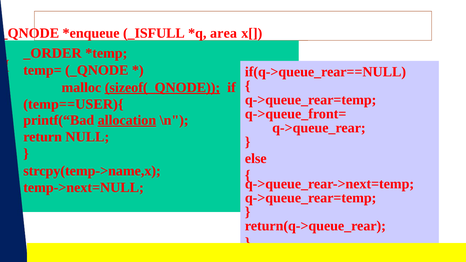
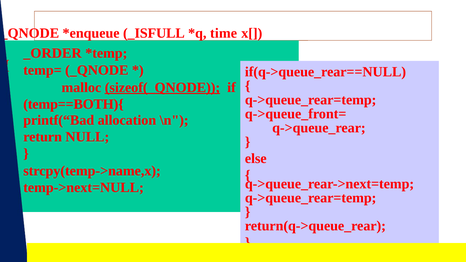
area: area -> time
temp==USER){: temp==USER){ -> temp==BOTH){
allocation underline: present -> none
